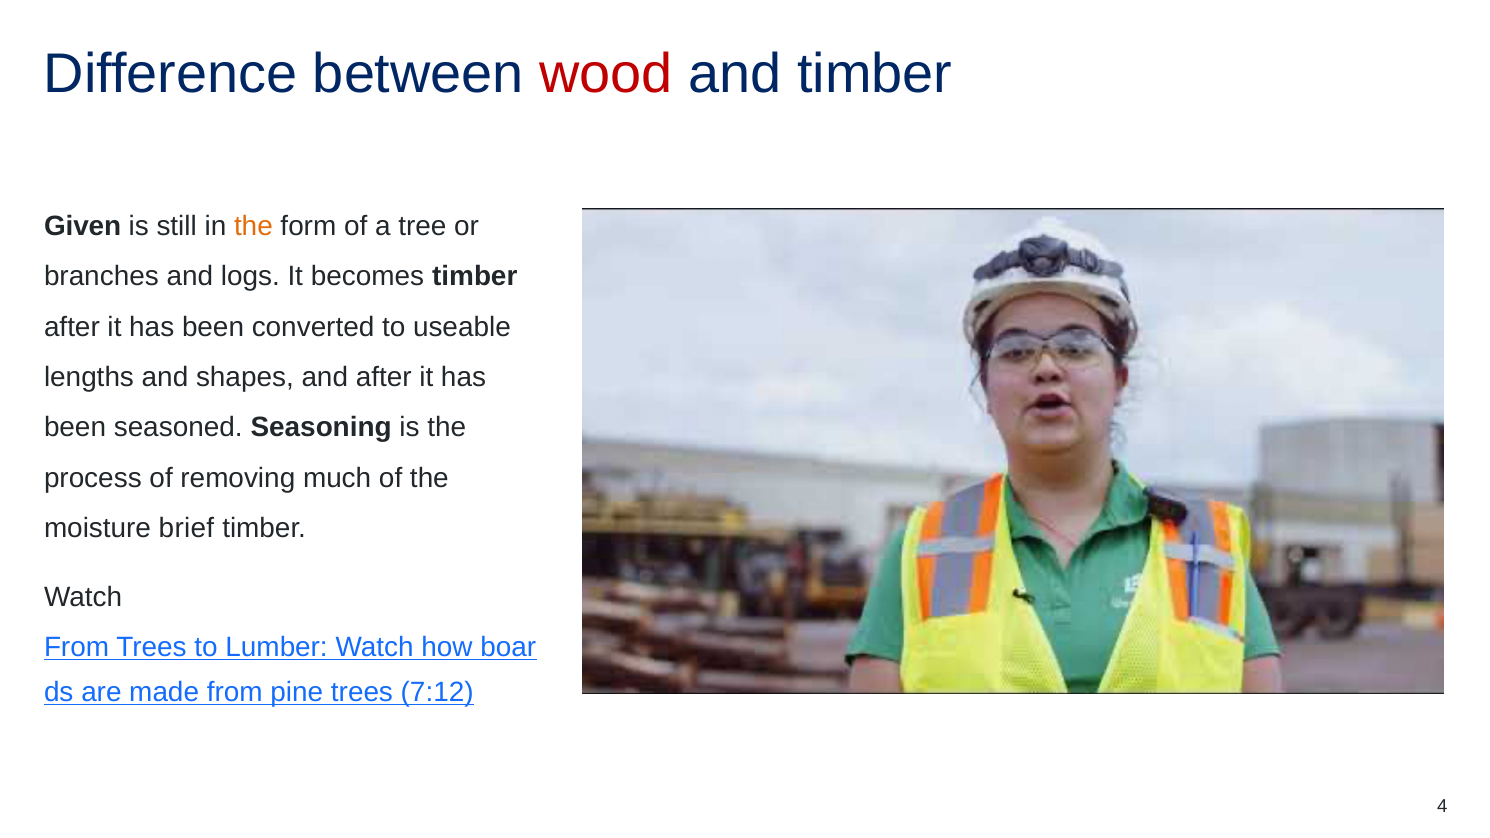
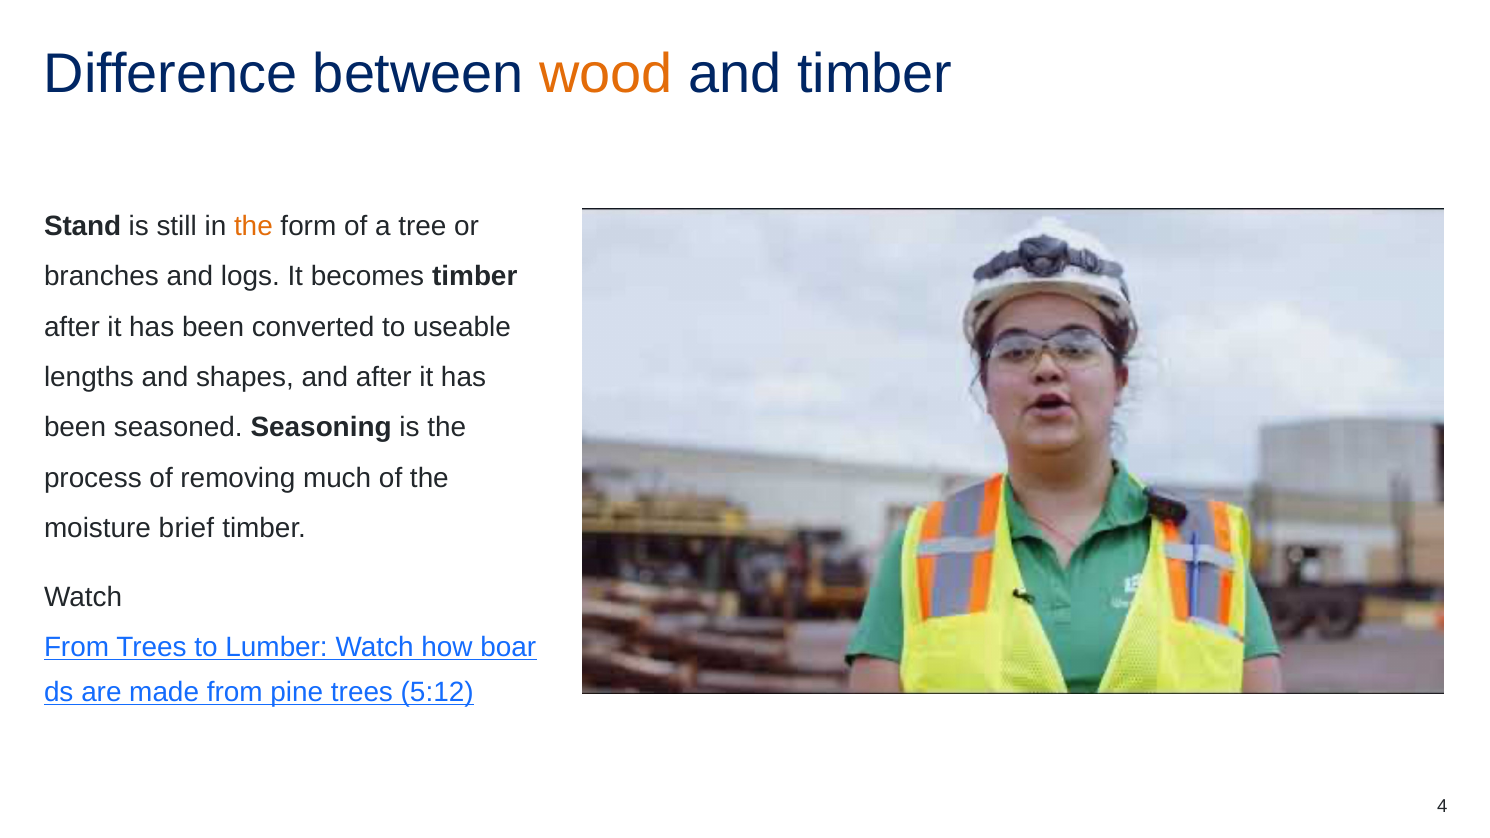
wood colour: red -> orange
Given: Given -> Stand
7:12: 7:12 -> 5:12
